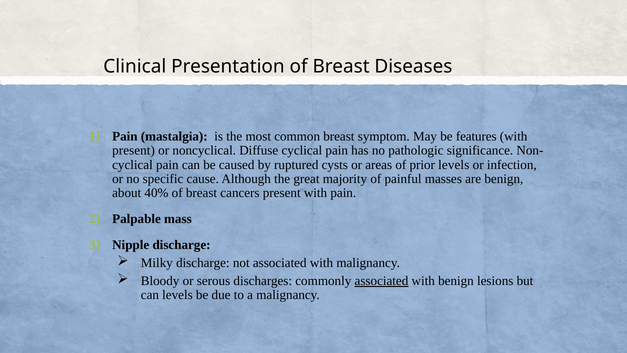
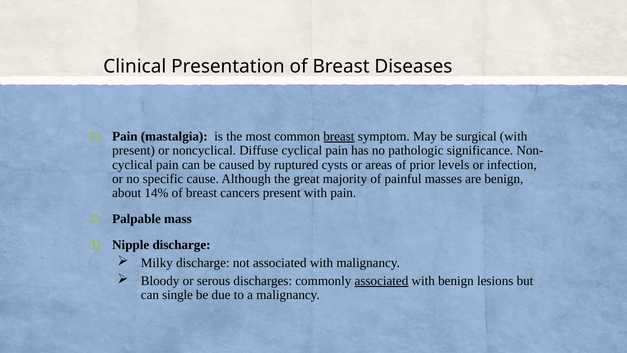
breast at (339, 136) underline: none -> present
features: features -> surgical
40%: 40% -> 14%
can levels: levels -> single
